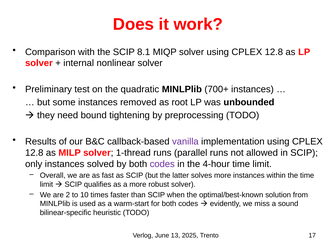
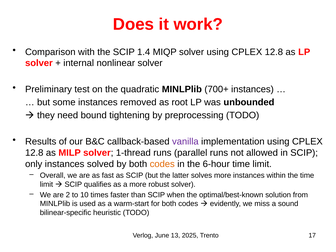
8.1: 8.1 -> 1.4
codes at (162, 164) colour: purple -> orange
4-hour: 4-hour -> 6-hour
